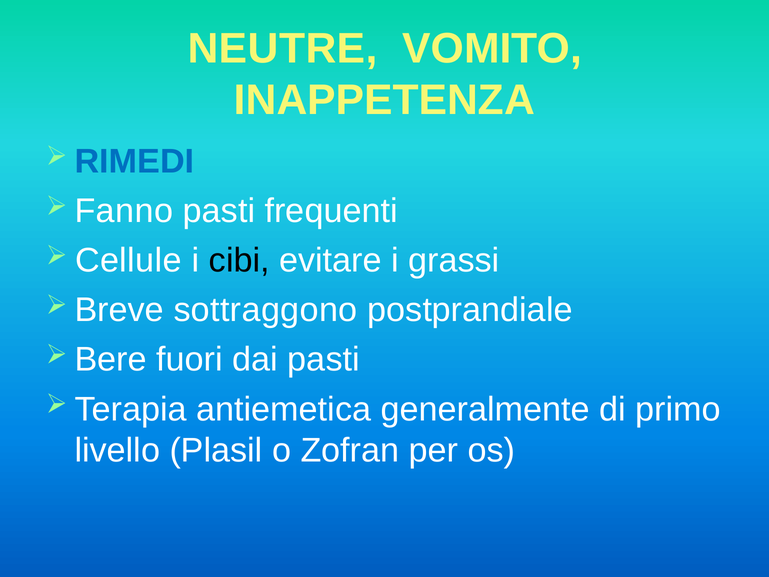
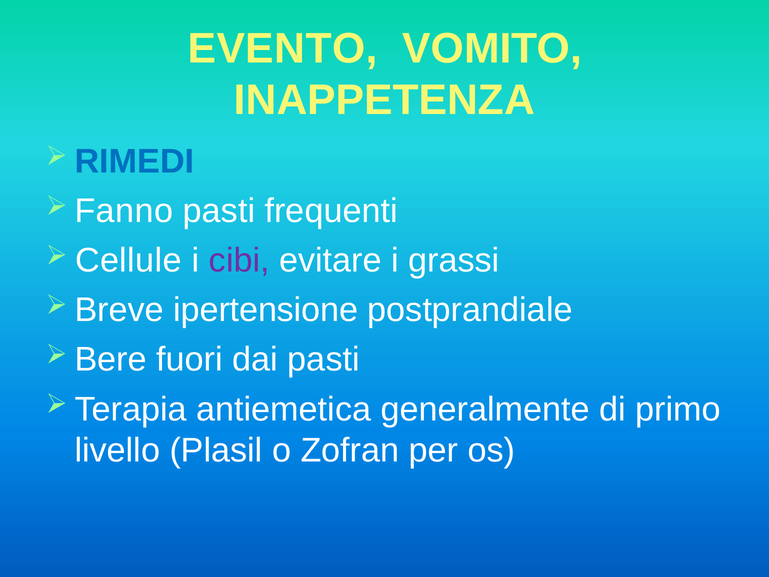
NEUTRE: NEUTRE -> EVENTO
cibi colour: black -> purple
sottraggono: sottraggono -> ipertensione
